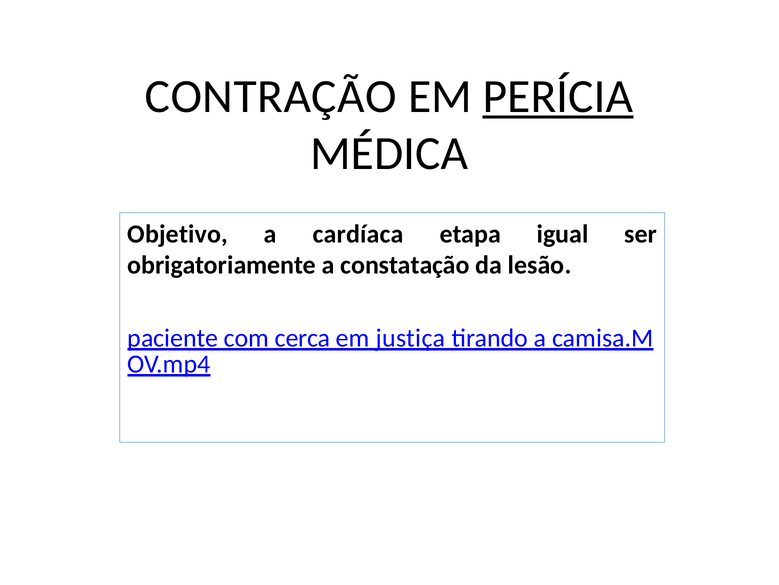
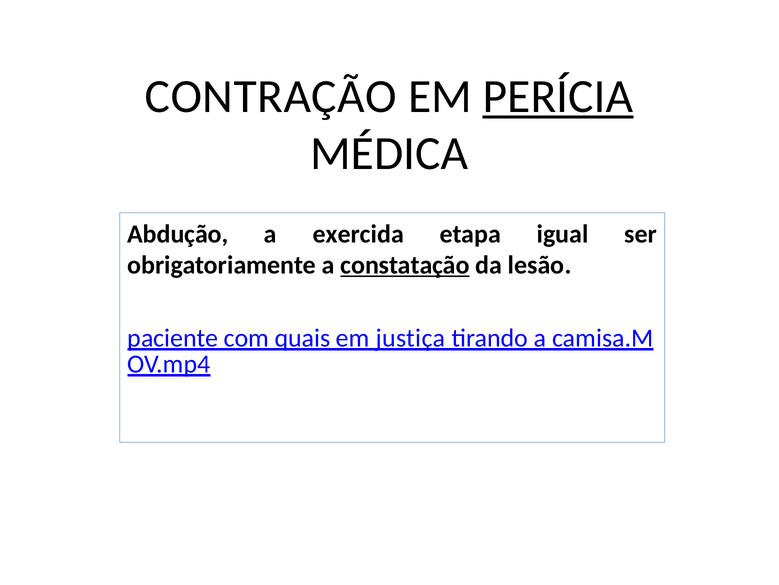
Objetivo: Objetivo -> Abdução
cardíaca: cardíaca -> exercida
constatação underline: none -> present
cerca: cerca -> quais
